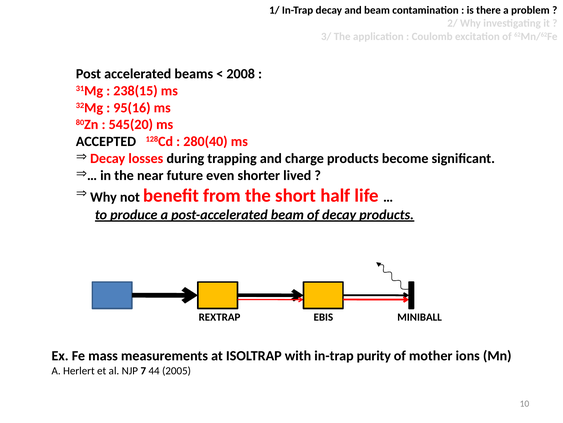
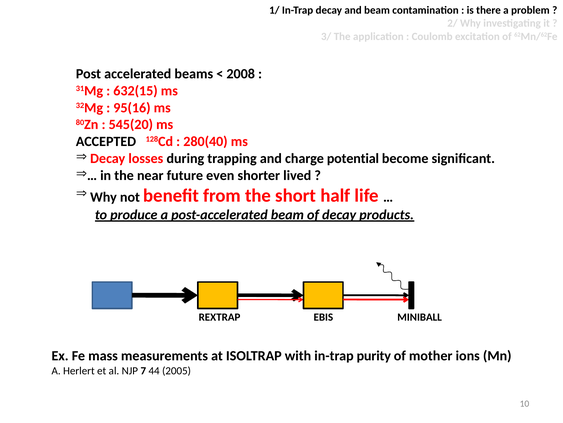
238(15: 238(15 -> 632(15
charge products: products -> potential
